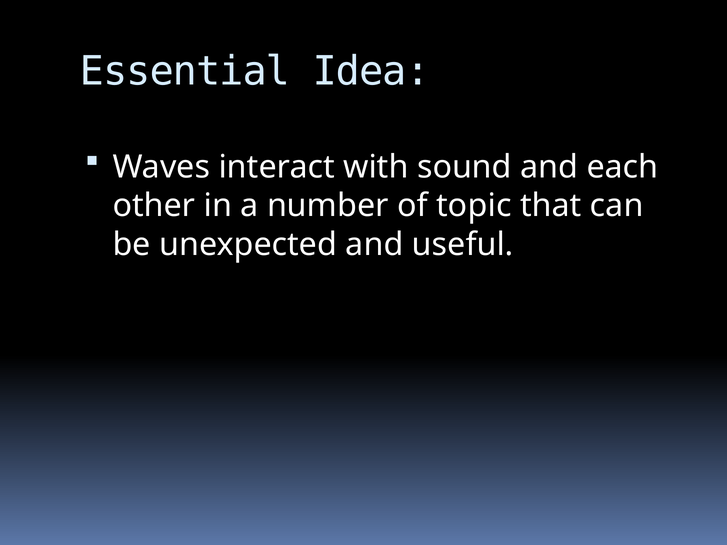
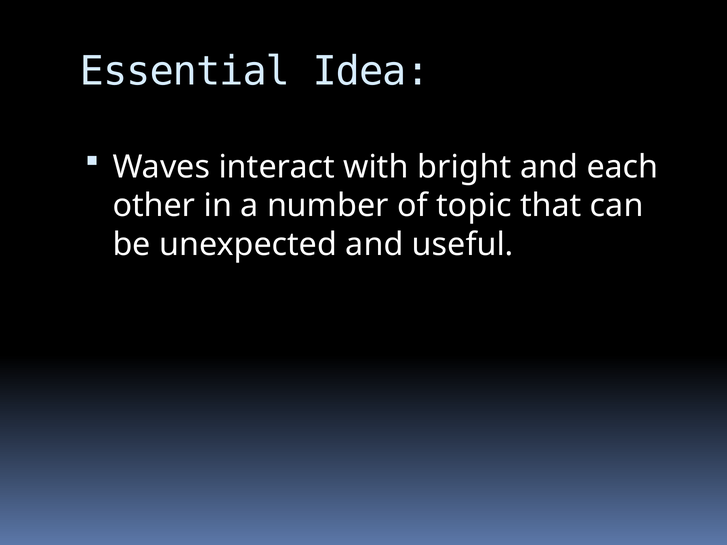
sound: sound -> bright
